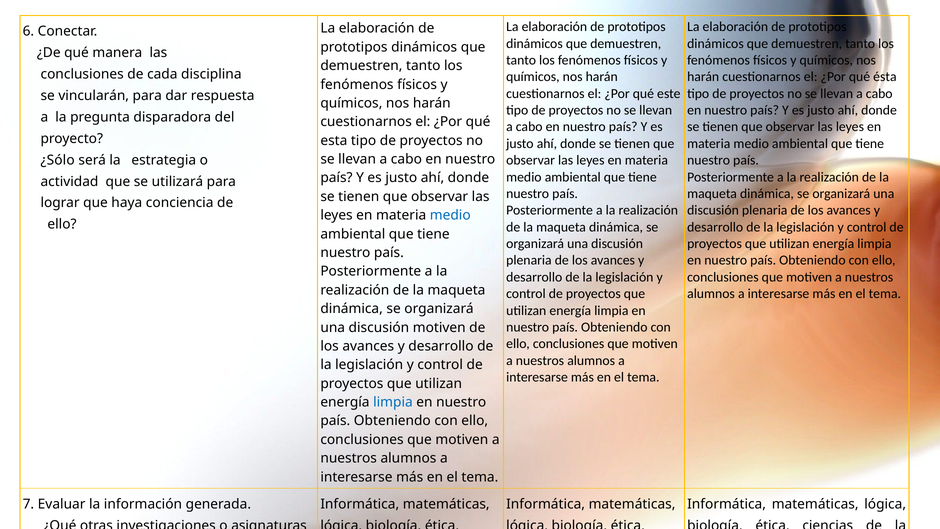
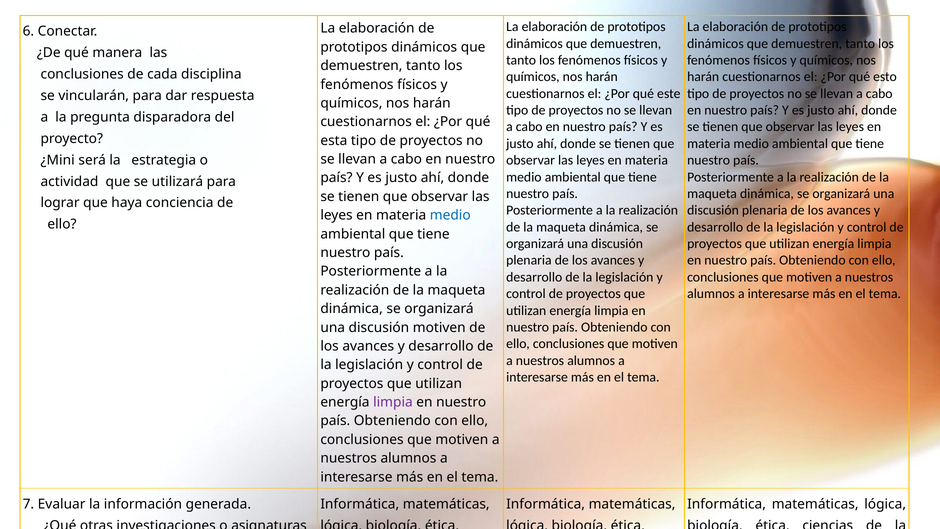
ésta: ésta -> esto
¿Sólo: ¿Sólo -> ¿Mini
limpia at (393, 402) colour: blue -> purple
